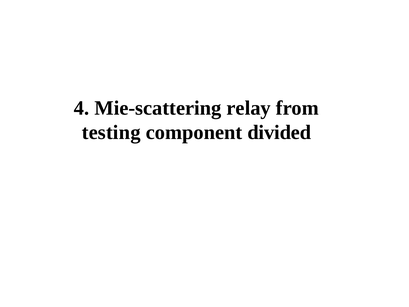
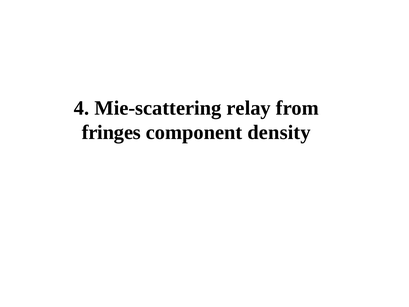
testing: testing -> fringes
divided: divided -> density
